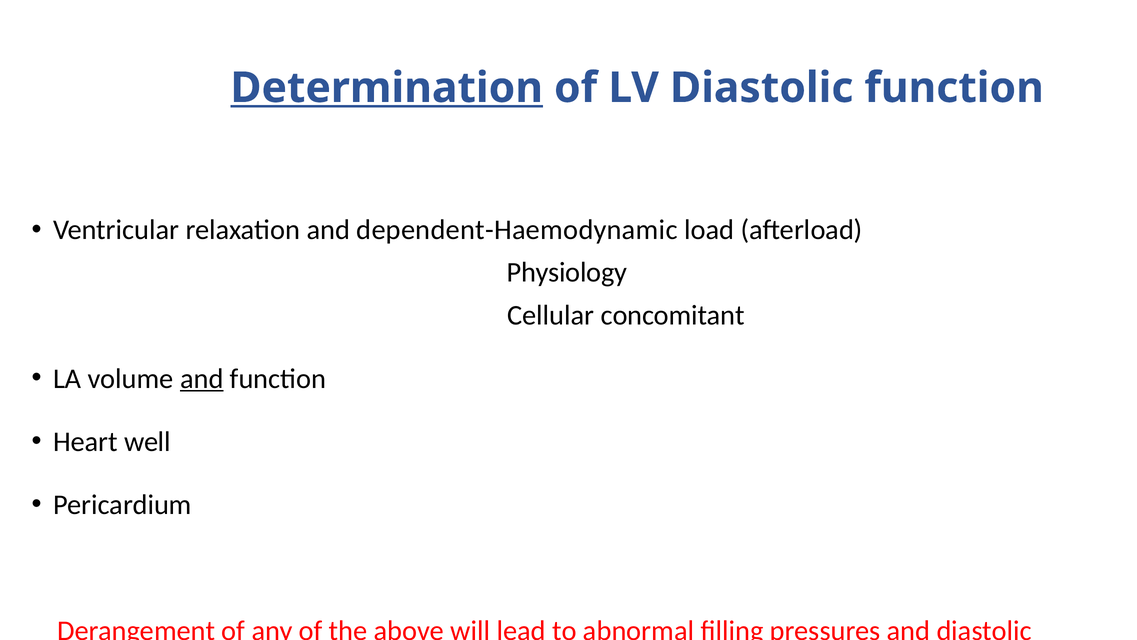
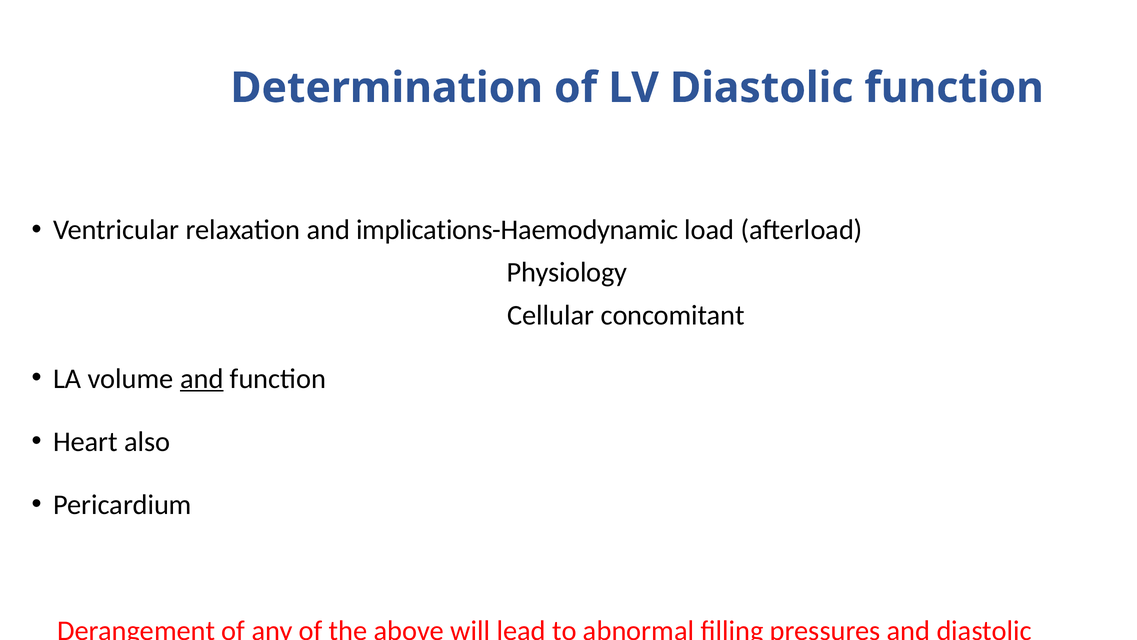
Determination underline: present -> none
dependent-Haemodynamic: dependent-Haemodynamic -> implications-Haemodynamic
well: well -> also
